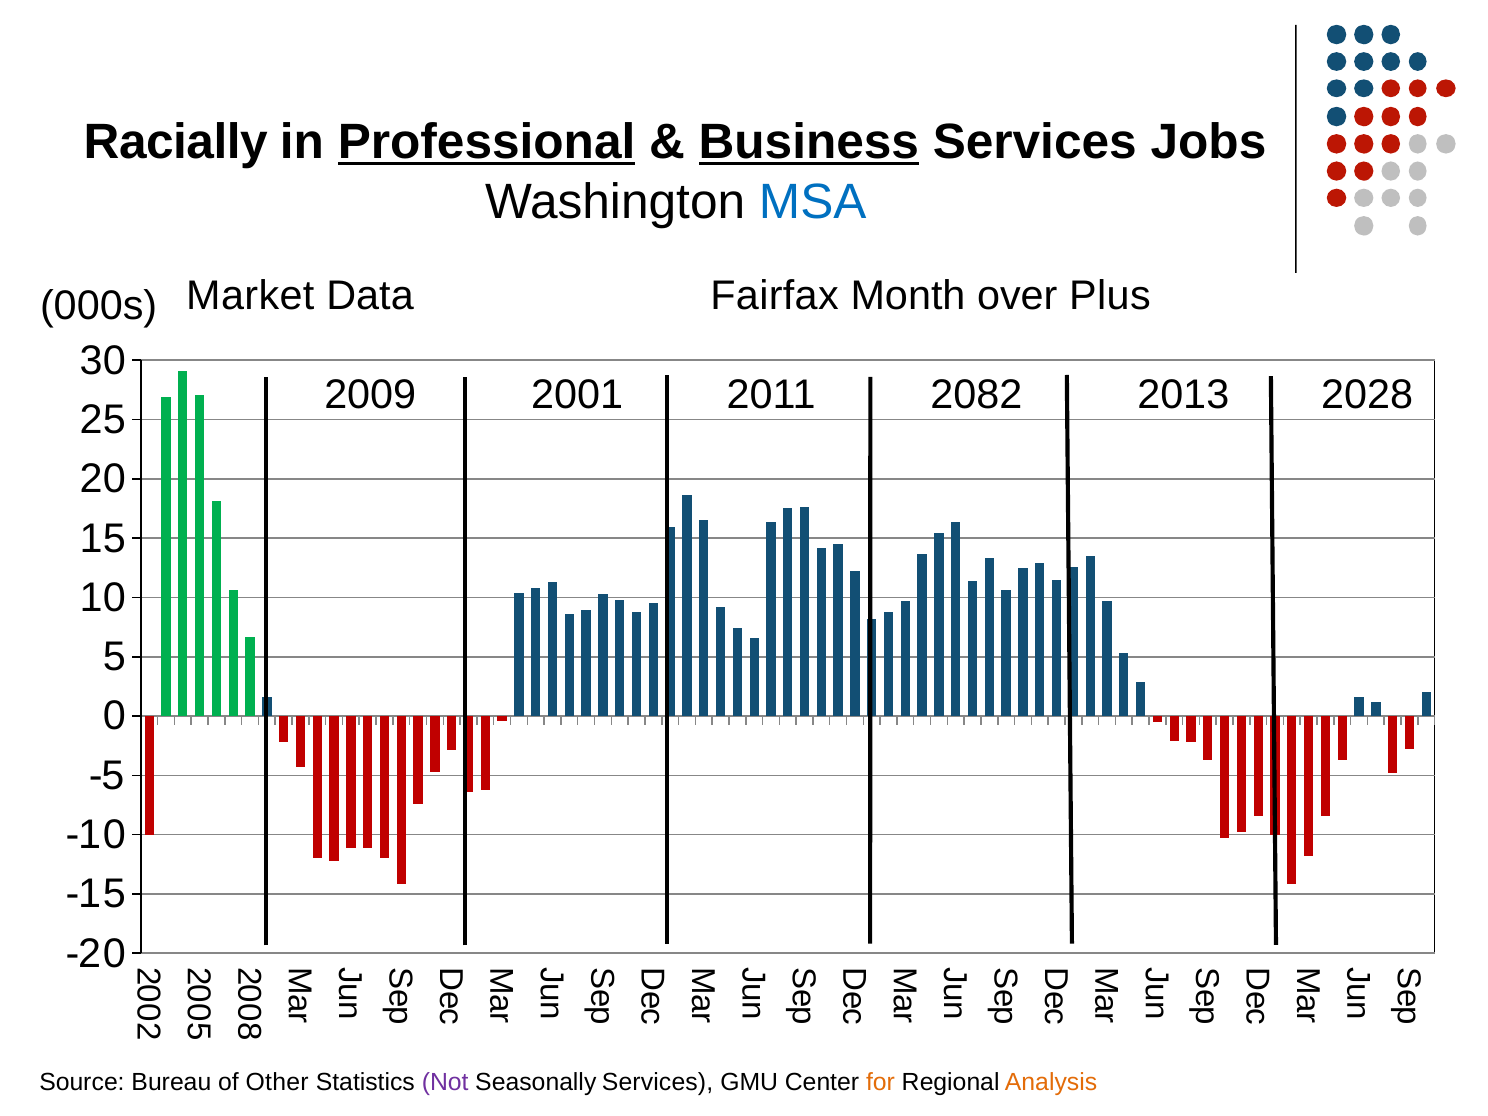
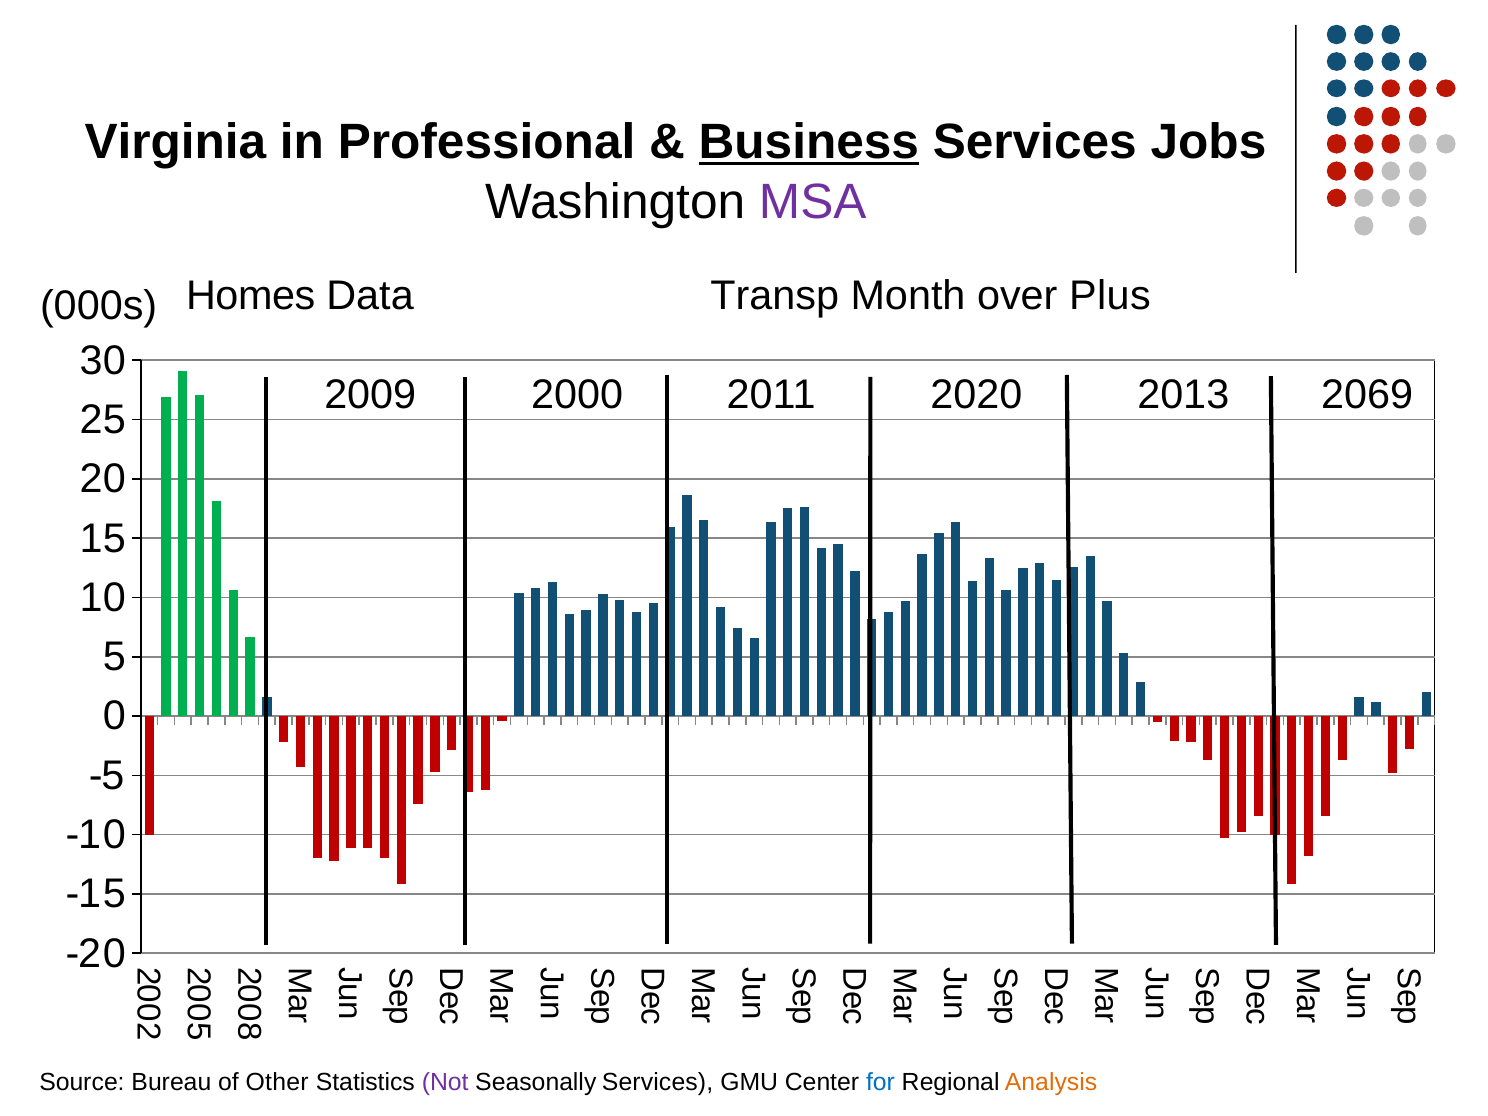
Racially: Racially -> Virginia
Professional underline: present -> none
MSA colour: blue -> purple
Market: Market -> Homes
Fairfax: Fairfax -> Transp
2001: 2001 -> 2000
2082: 2082 -> 2020
2028: 2028 -> 2069
for colour: orange -> blue
